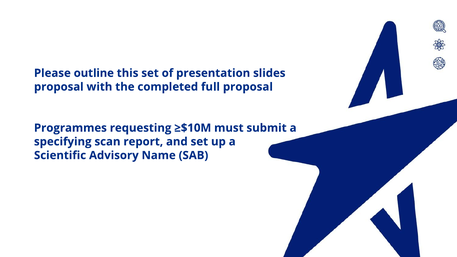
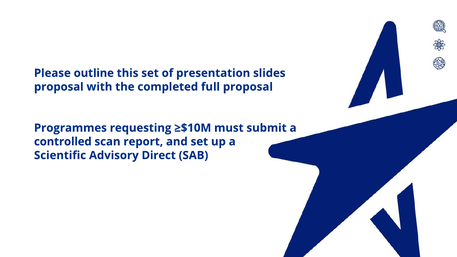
specifying: specifying -> controlled
Name: Name -> Direct
